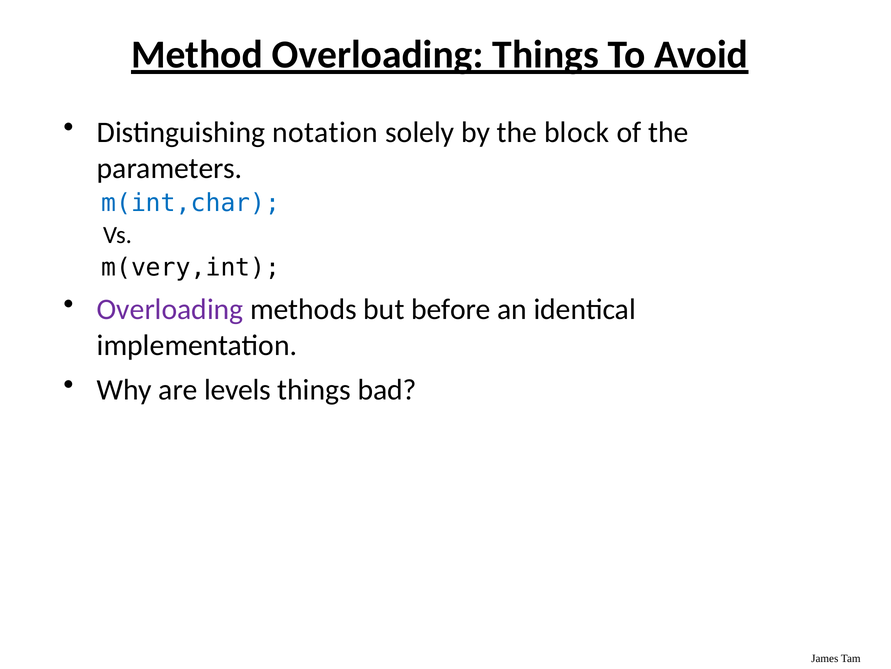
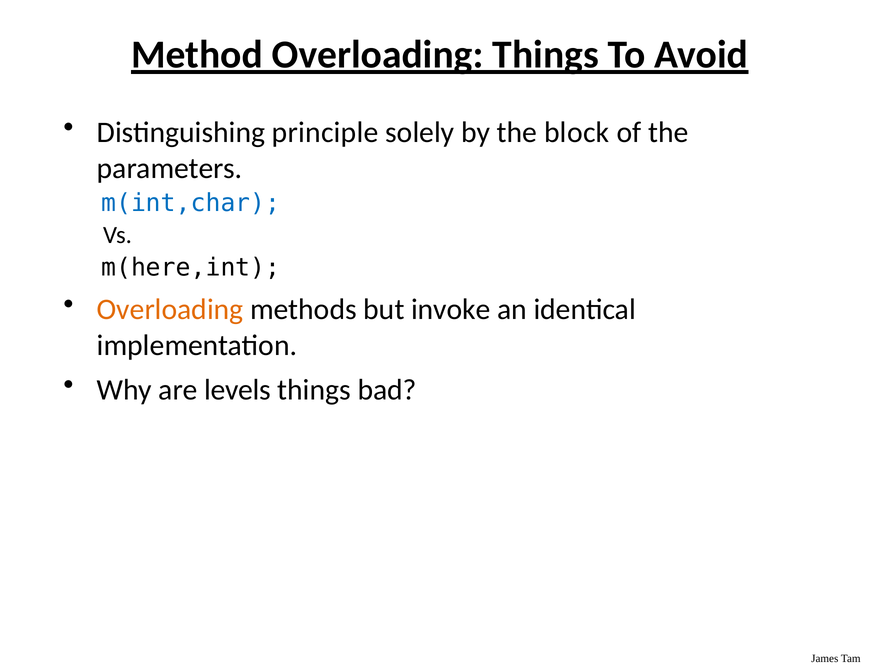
notation: notation -> principle
m(very,int: m(very,int -> m(here,int
Overloading at (170, 309) colour: purple -> orange
before: before -> invoke
